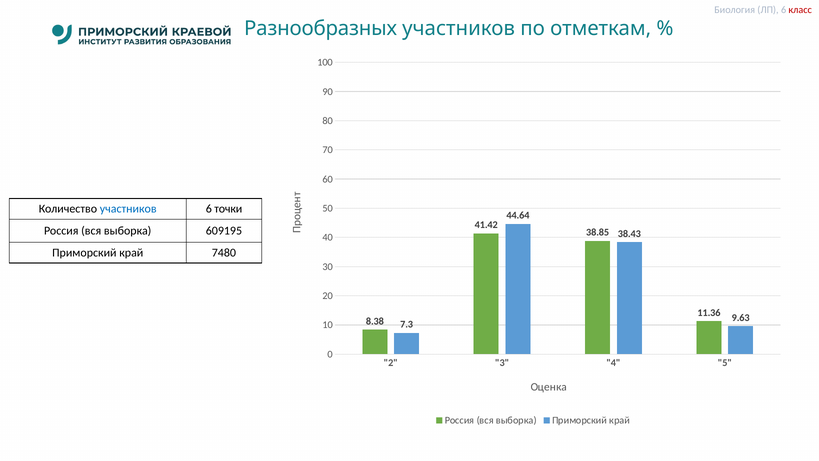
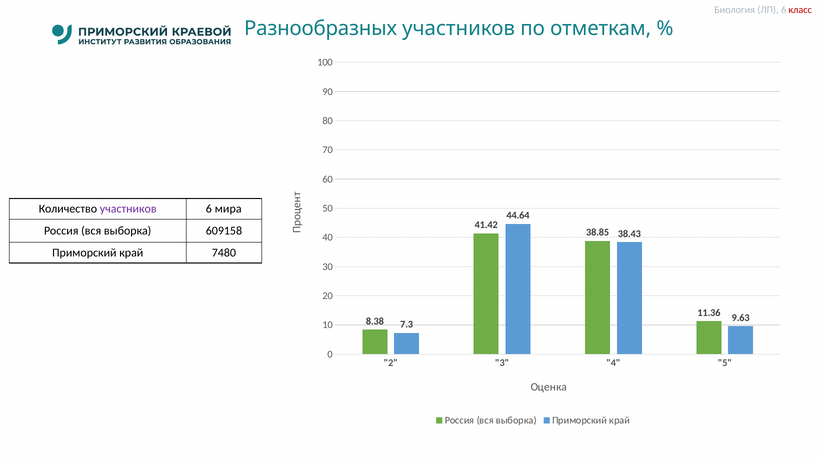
участников at (128, 209) colour: blue -> purple
точки: точки -> мира
609195: 609195 -> 609158
